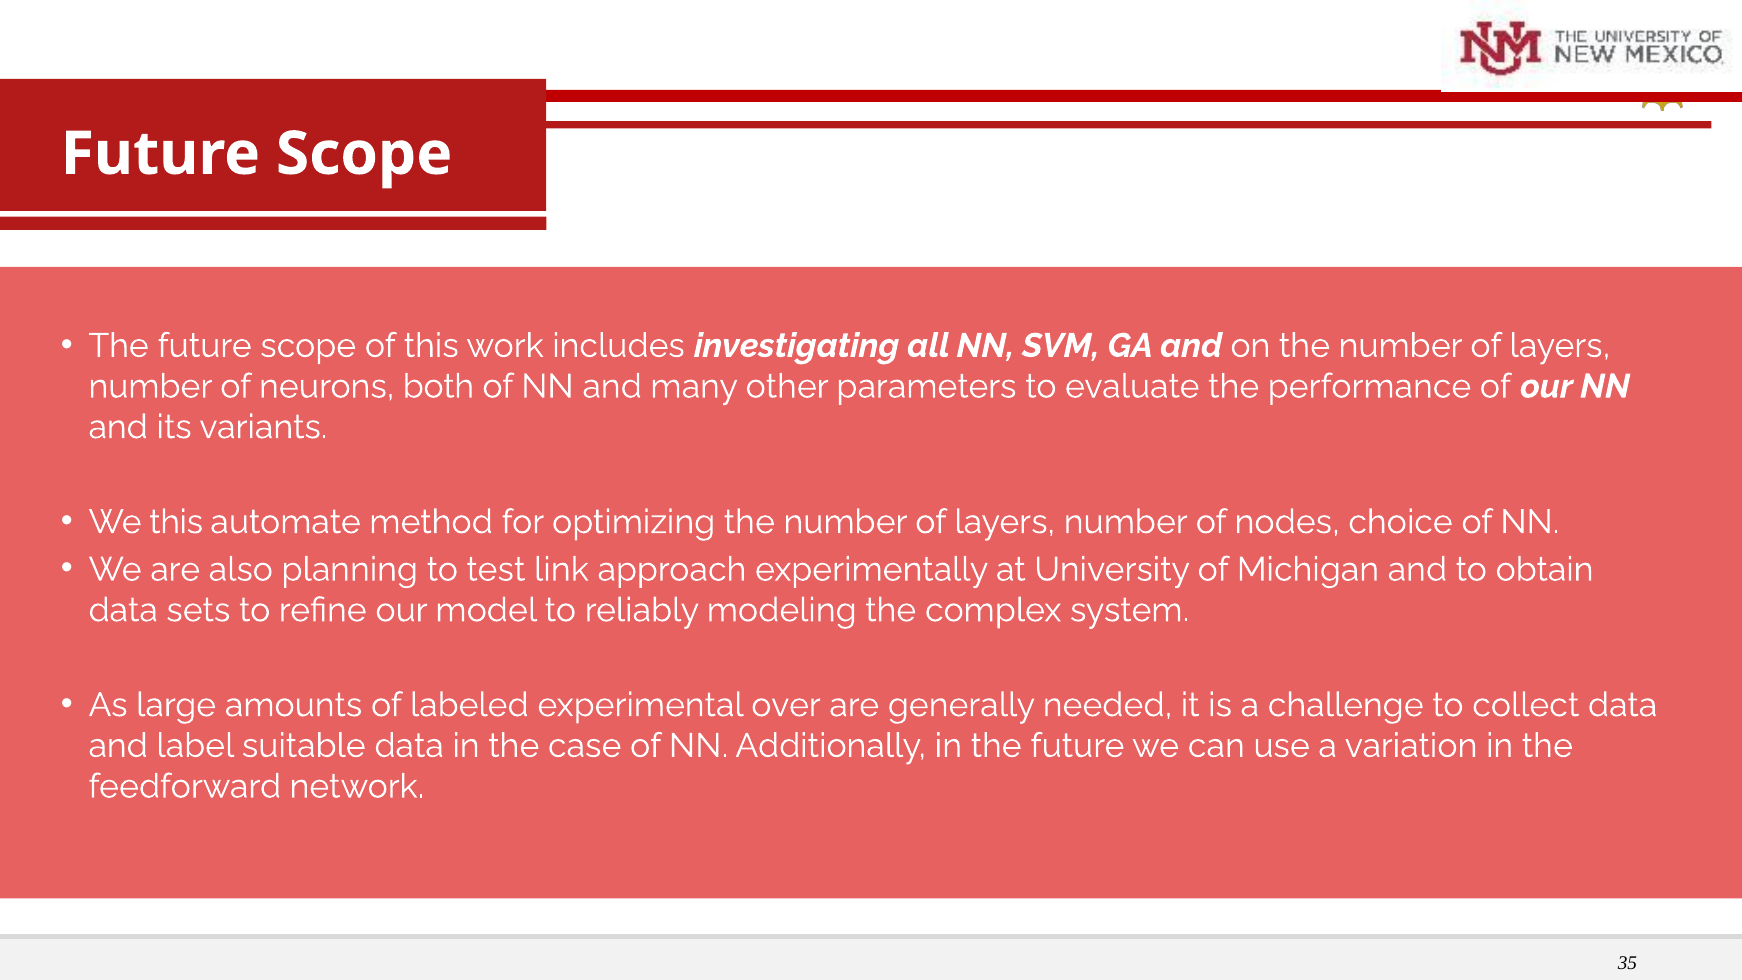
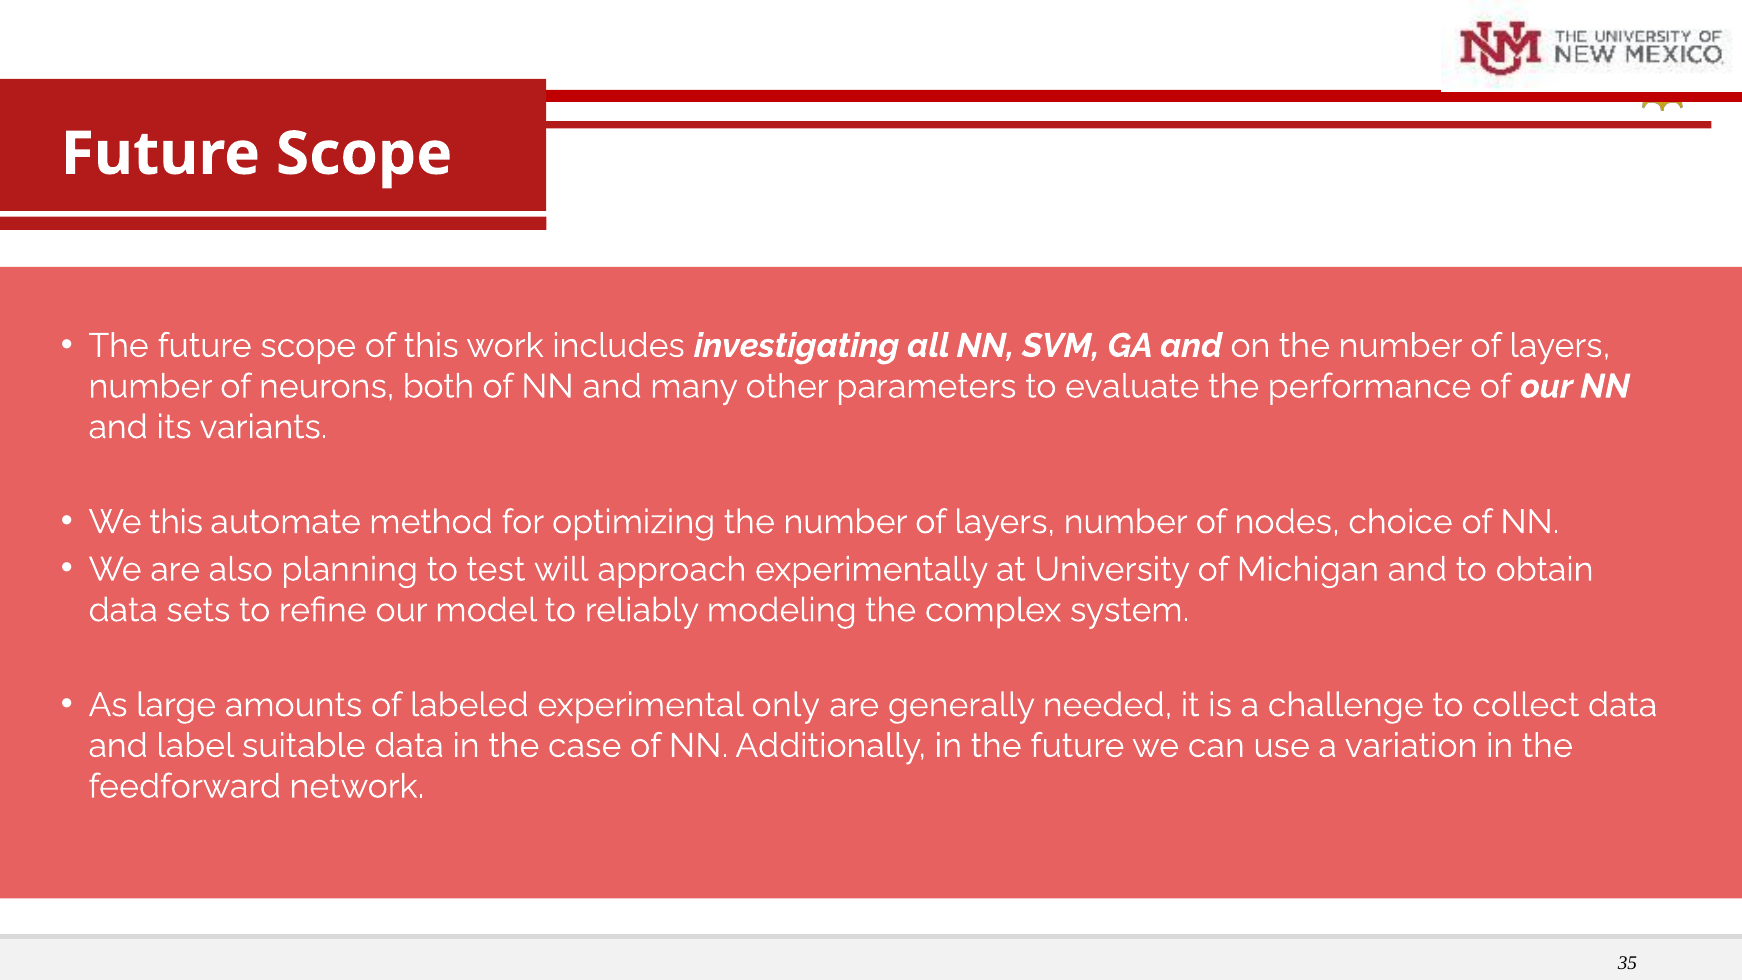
link: link -> will
over: over -> only
